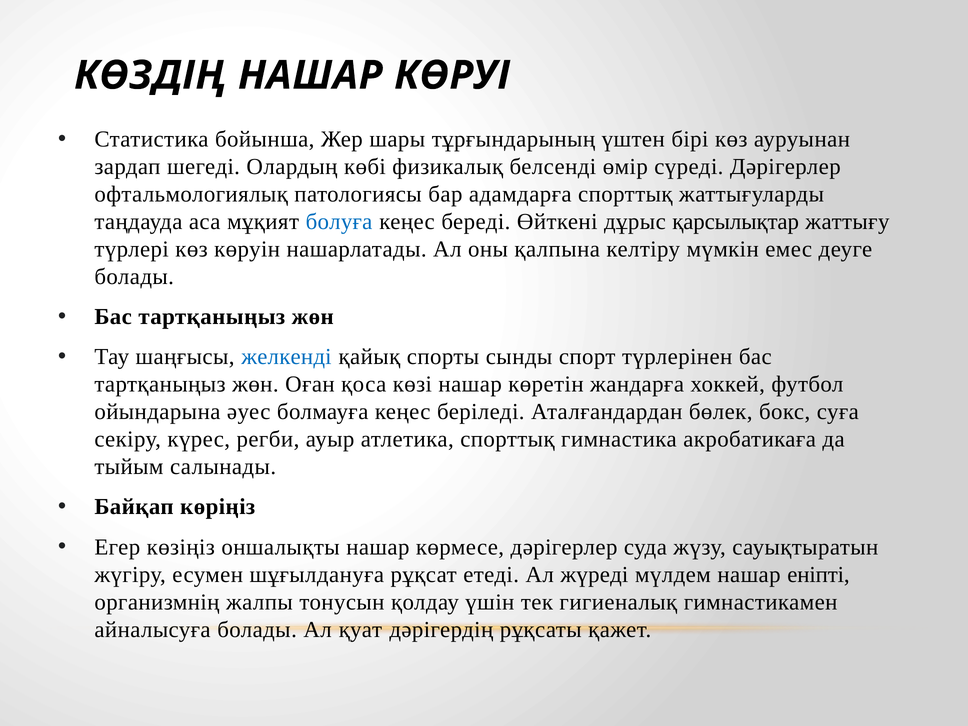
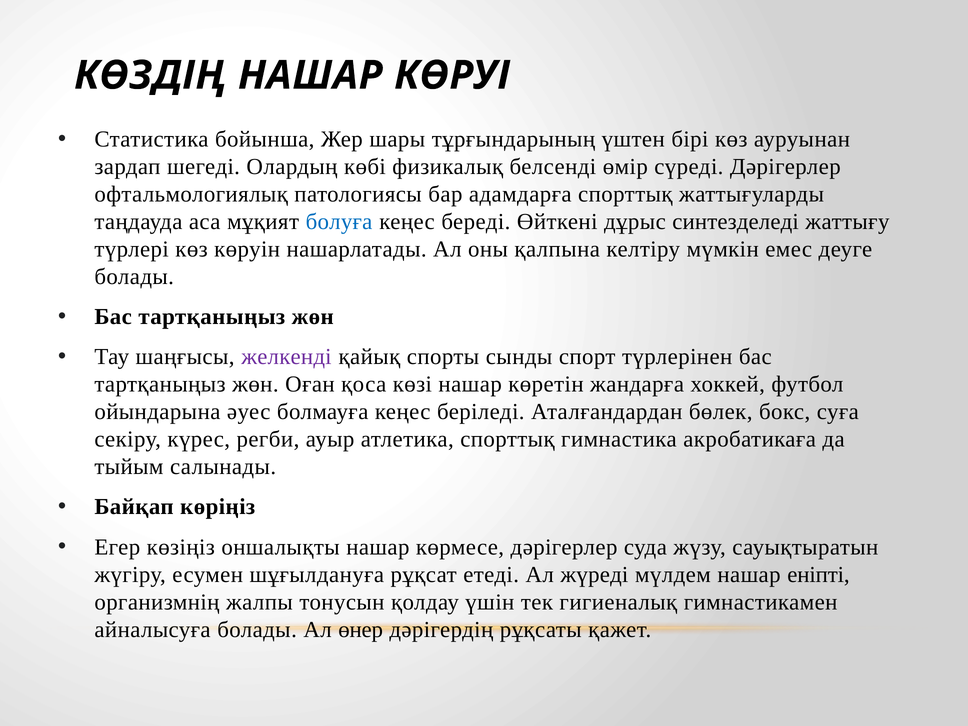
қарсылықтар: қарсылықтар -> синтезделеді
желкенді colour: blue -> purple
қуат: қуат -> өнер
